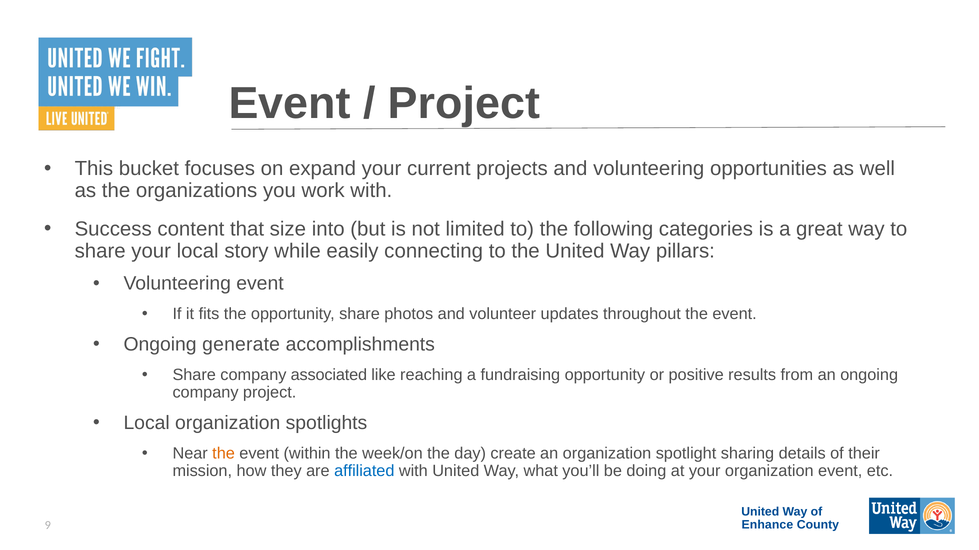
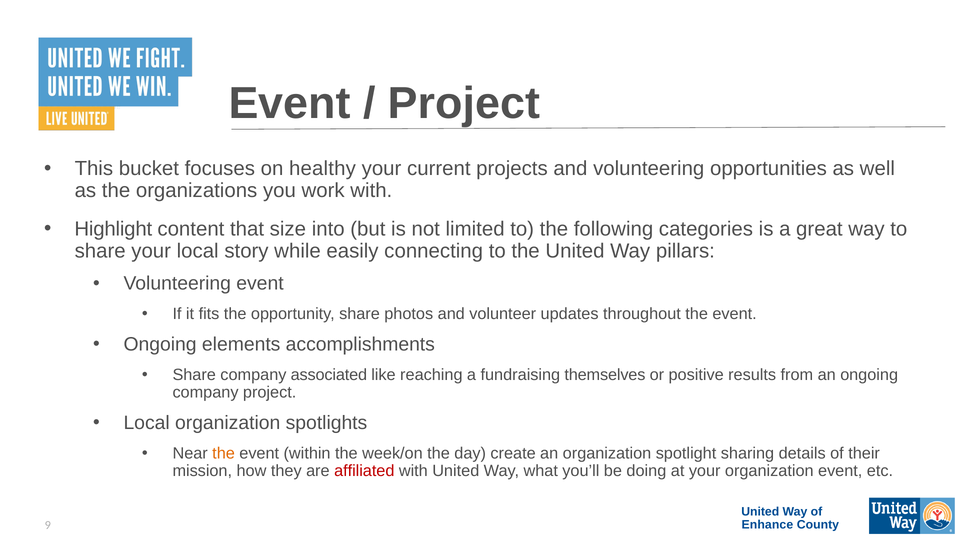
expand: expand -> healthy
Success: Success -> Highlight
generate: generate -> elements
fundraising opportunity: opportunity -> themselves
affiliated colour: blue -> red
